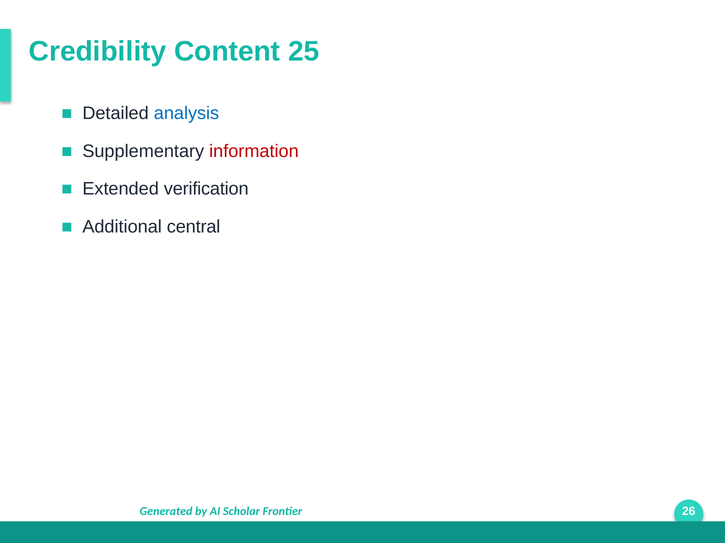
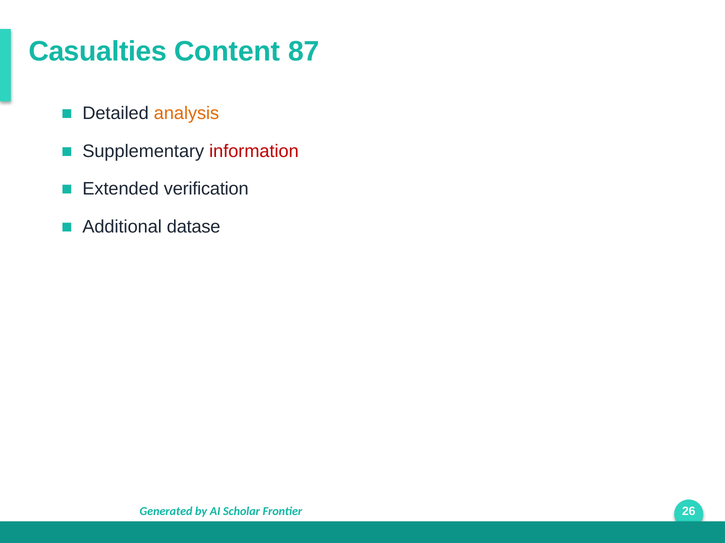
Credibility: Credibility -> Casualties
25: 25 -> 87
analysis colour: blue -> orange
central: central -> datase
